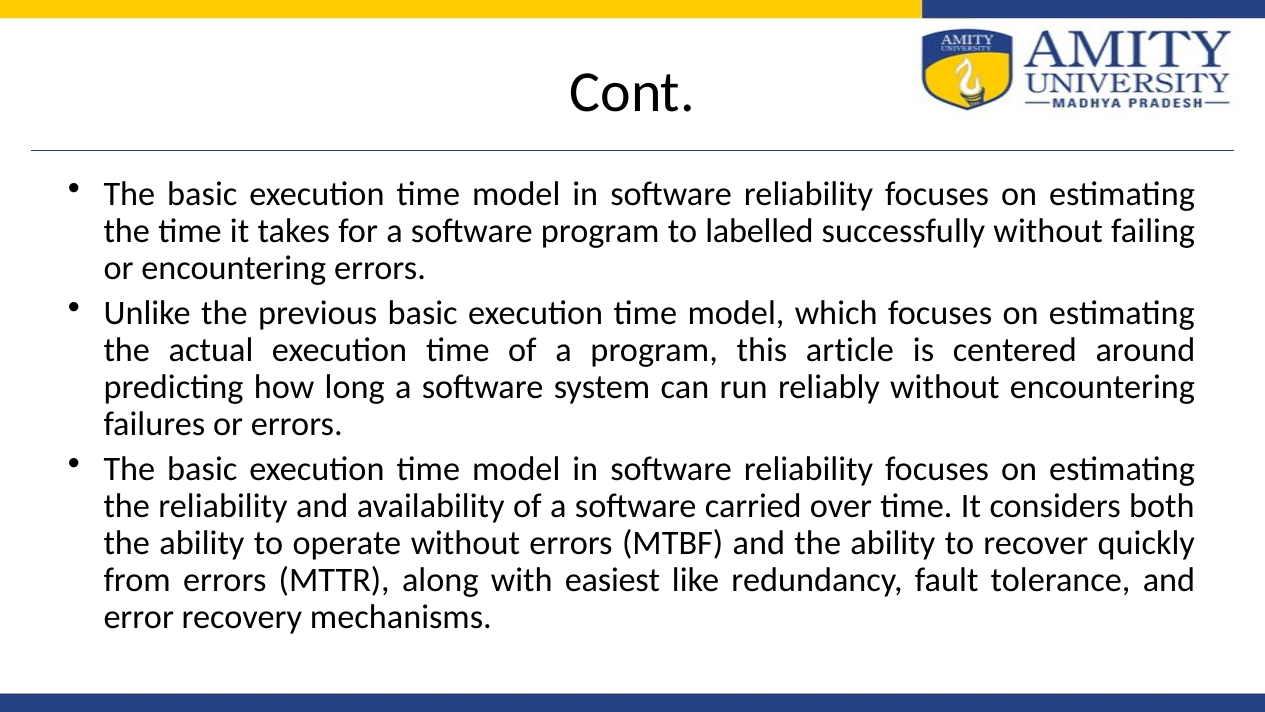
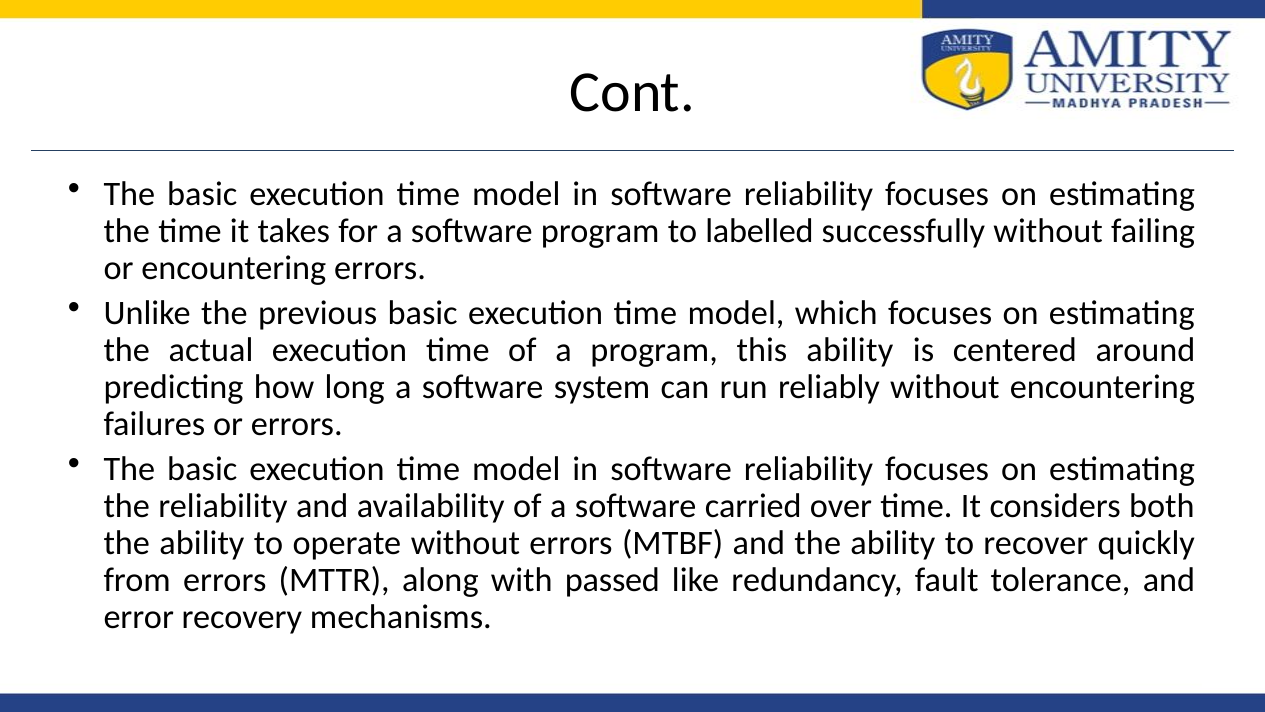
this article: article -> ability
easiest: easiest -> passed
